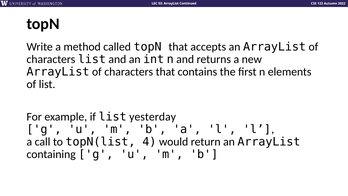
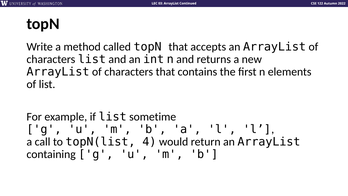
yesterday: yesterday -> sometime
